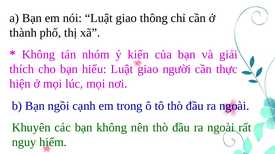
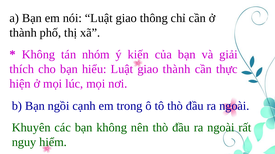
giao người: người -> thành
